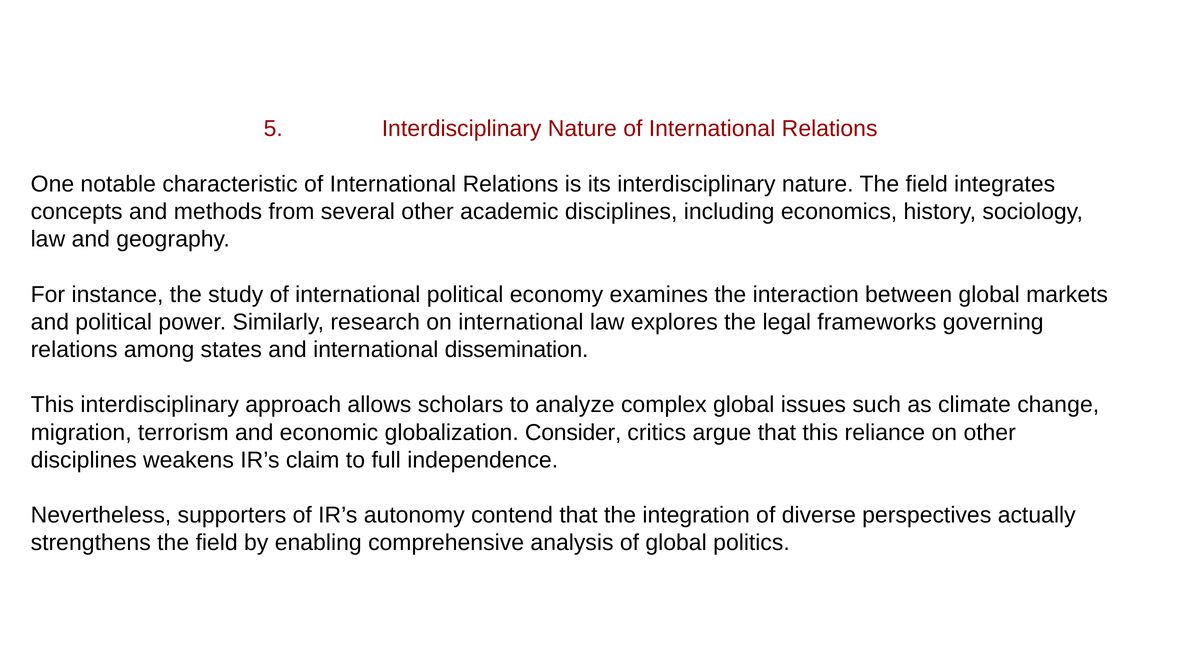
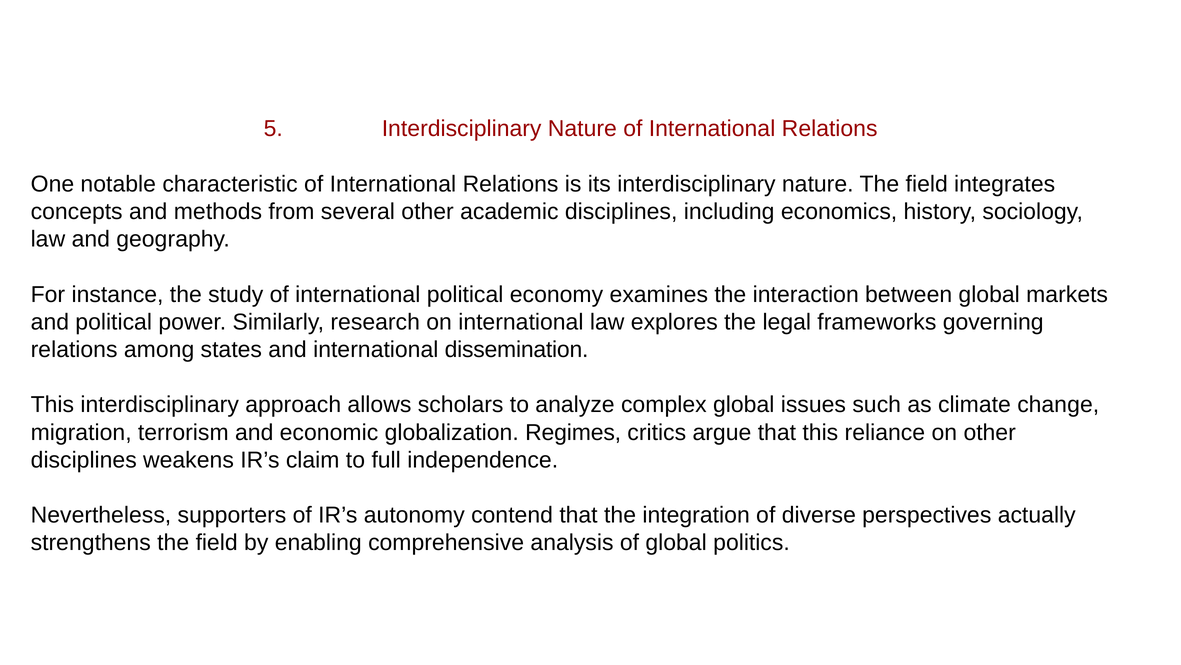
Consider: Consider -> Regimes
